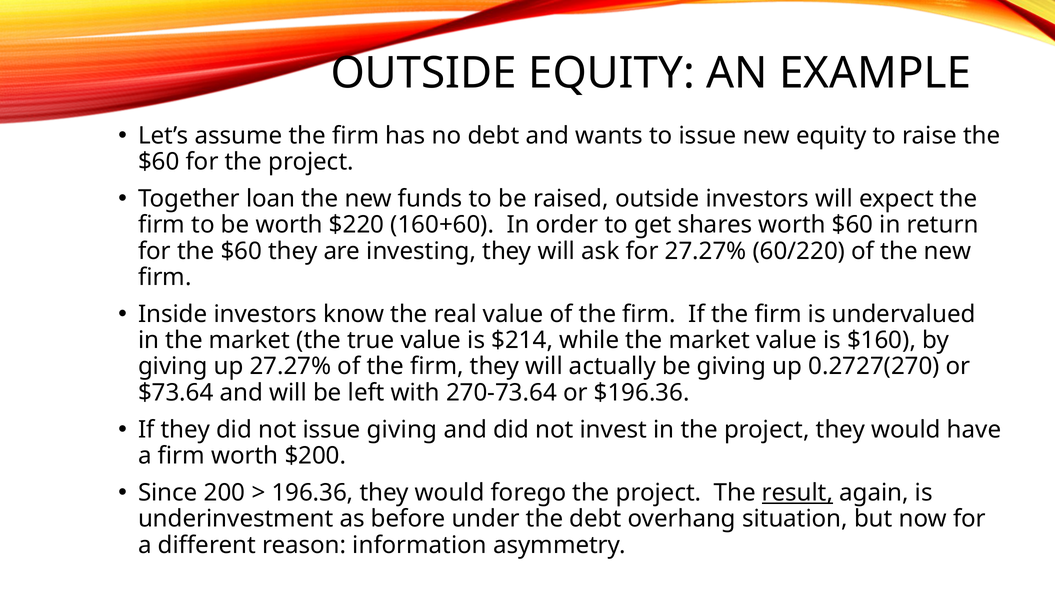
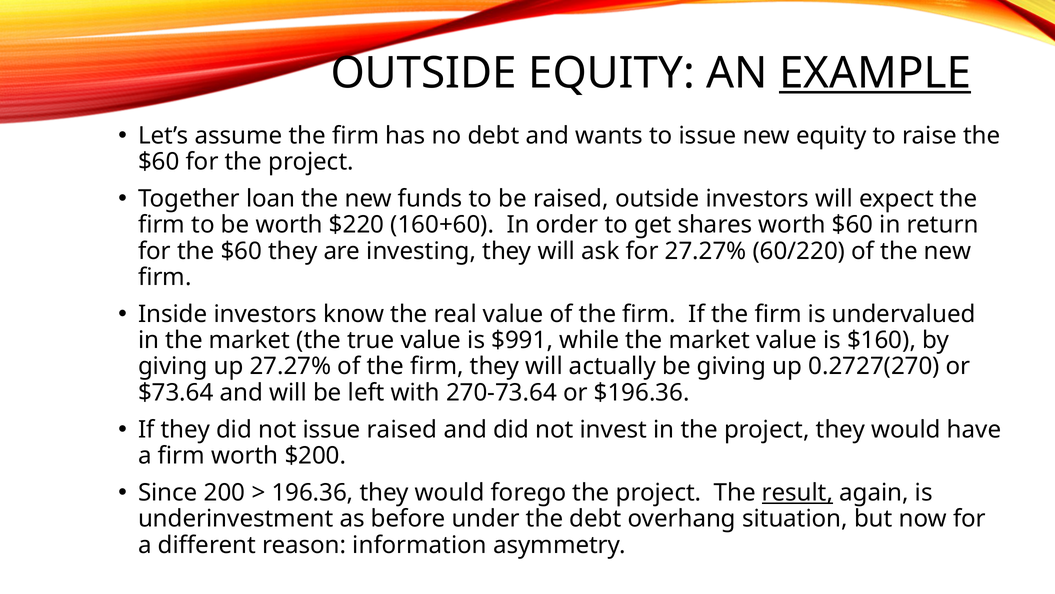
EXAMPLE underline: none -> present
$214: $214 -> $991
issue giving: giving -> raised
